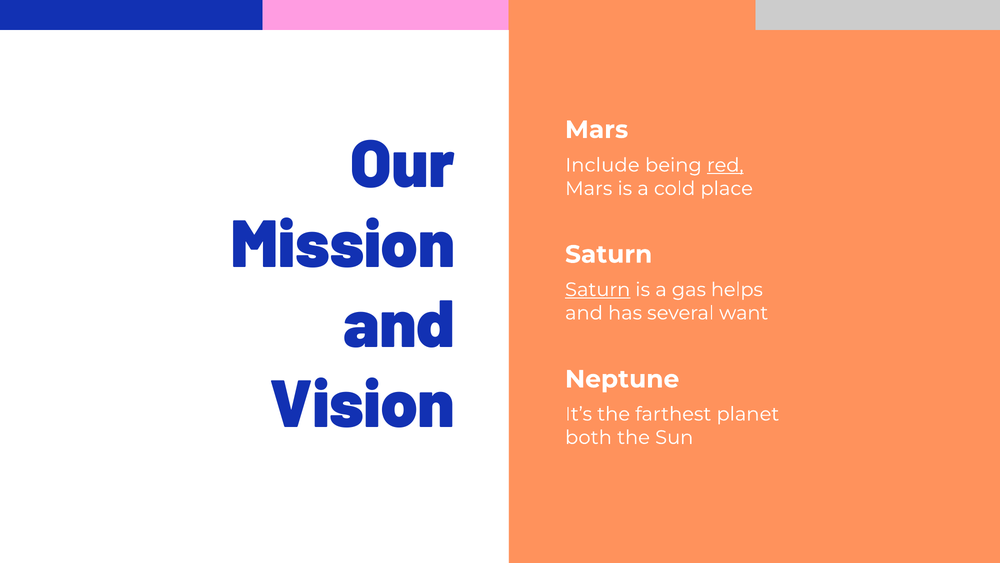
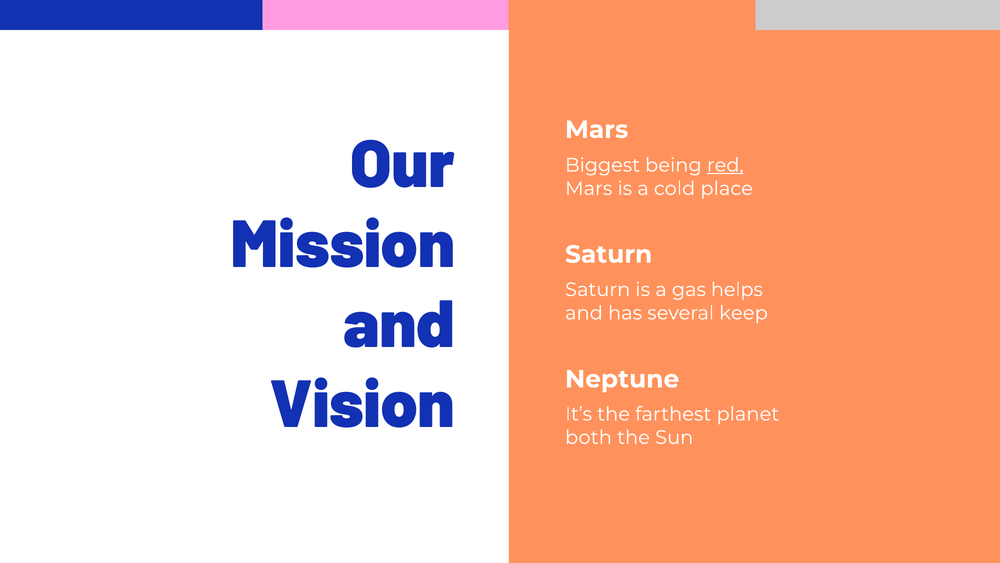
Include: Include -> Biggest
Saturn at (598, 289) underline: present -> none
want: want -> keep
